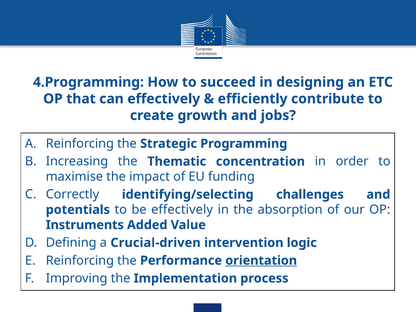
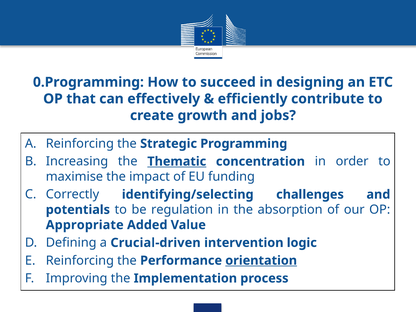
4.Programming: 4.Programming -> 0.Programming
Thematic underline: none -> present
be effectively: effectively -> regulation
Instruments: Instruments -> Appropriate
